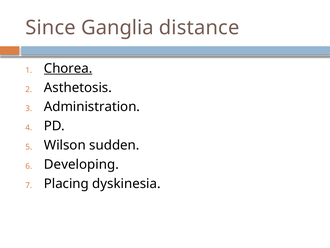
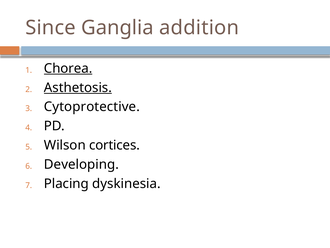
distance: distance -> addition
Asthetosis underline: none -> present
Administration: Administration -> Cytoprotective
sudden: sudden -> cortices
